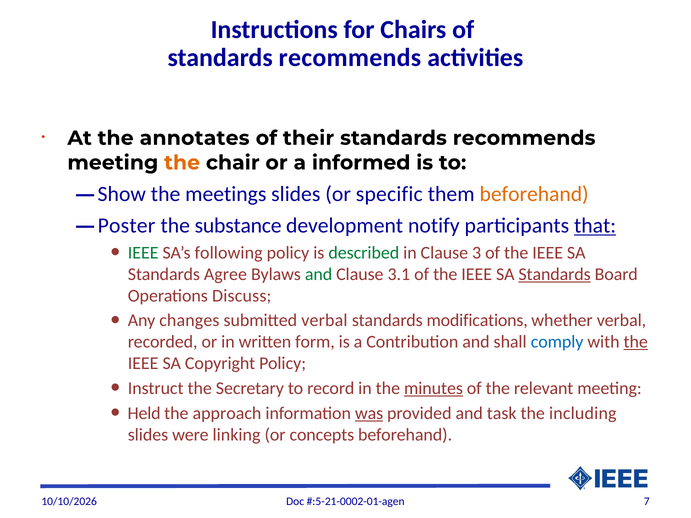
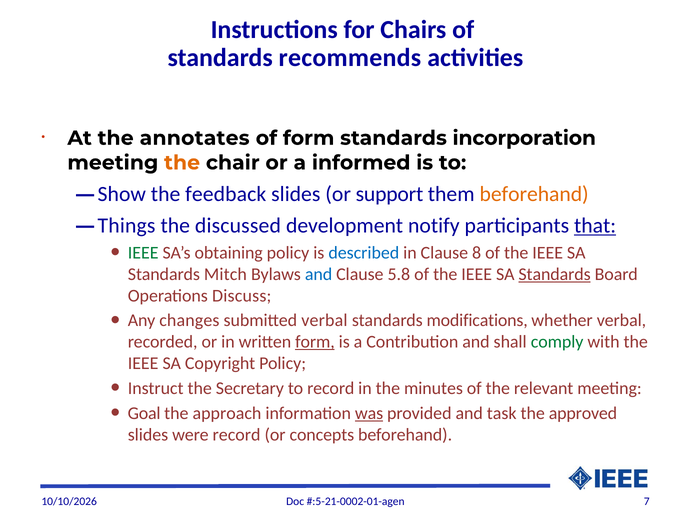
of their: their -> form
recommends at (524, 138): recommends -> incorporation
meetings: meetings -> feedback
specific: specific -> support
Poster: Poster -> Things
substance: substance -> discussed
following: following -> obtaining
described colour: green -> blue
3: 3 -> 8
Agree: Agree -> Mitch
and at (319, 274) colour: green -> blue
3.1: 3.1 -> 5.8
form at (315, 342) underline: none -> present
comply colour: blue -> green
the at (636, 342) underline: present -> none
minutes underline: present -> none
Held: Held -> Goal
including: including -> approved
were linking: linking -> record
